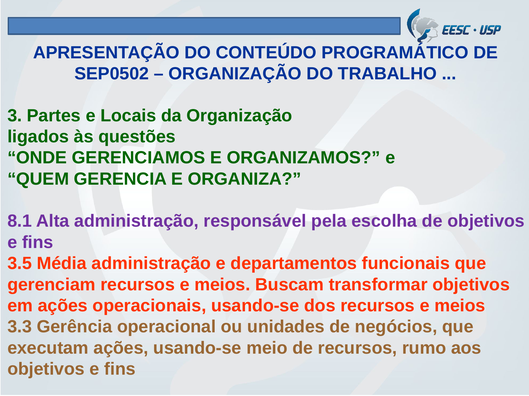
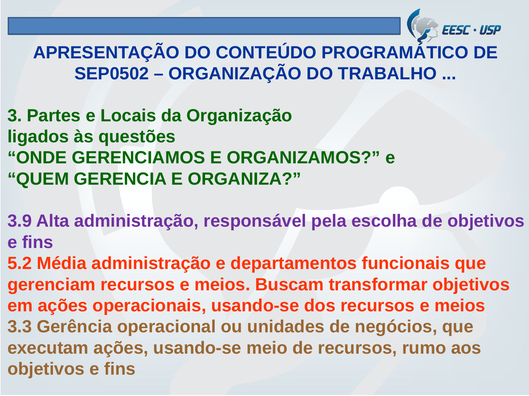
8.1: 8.1 -> 3.9
3.5: 3.5 -> 5.2
